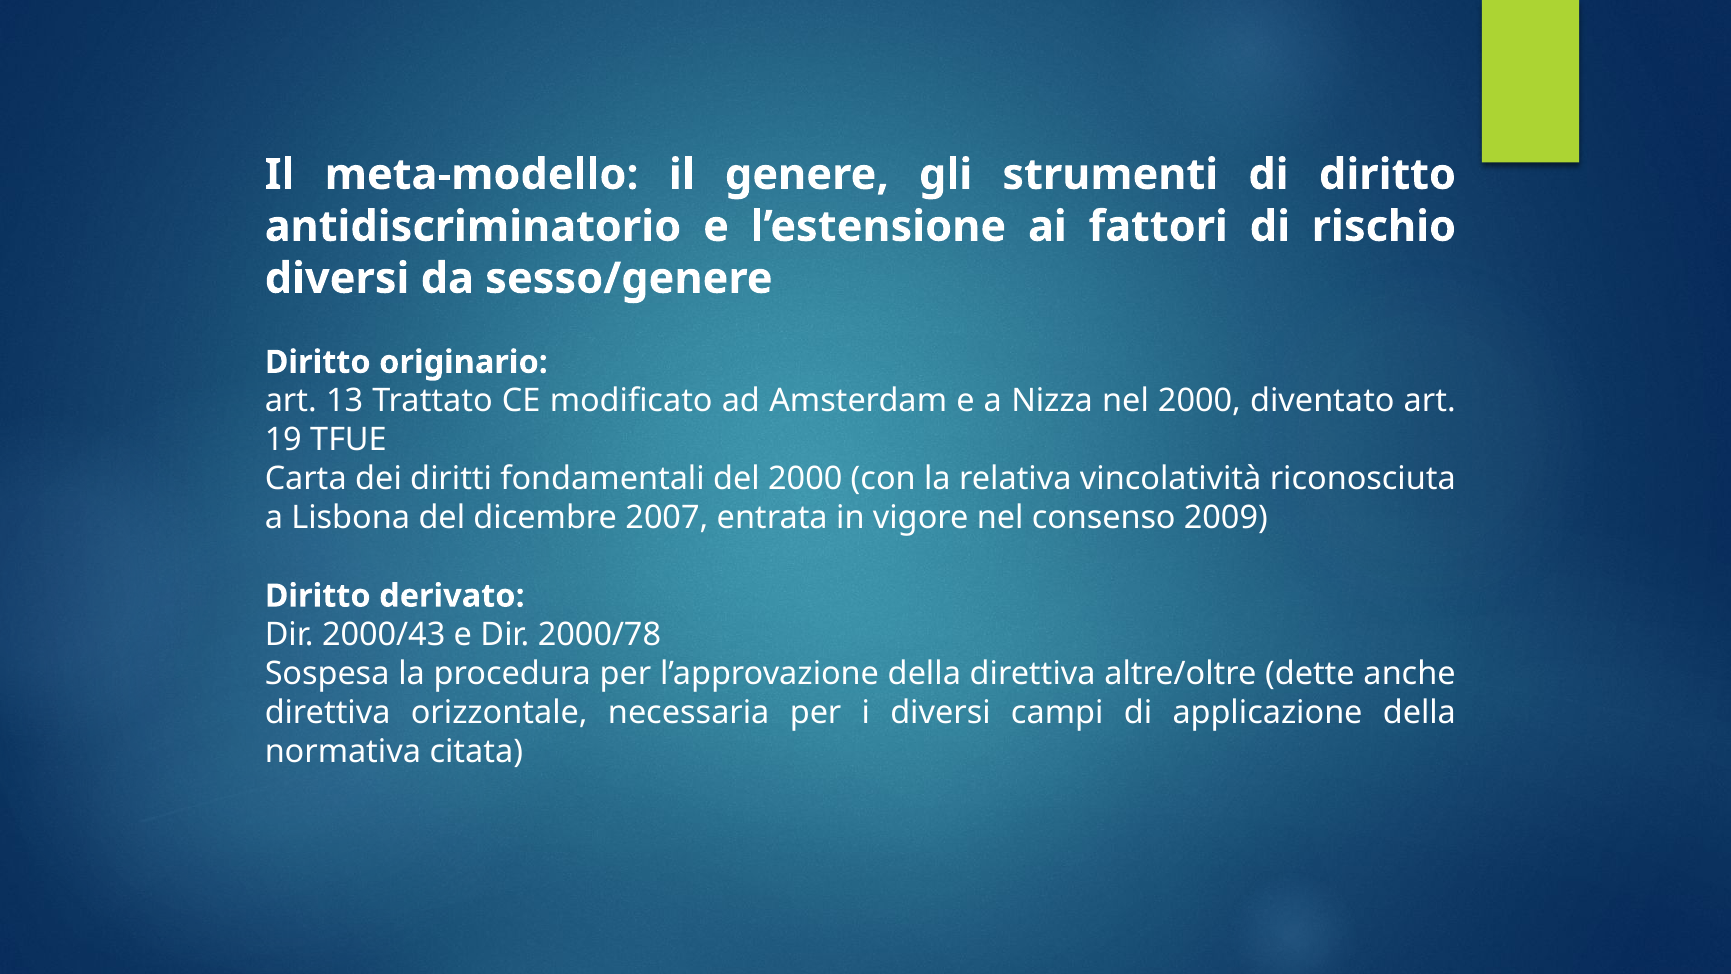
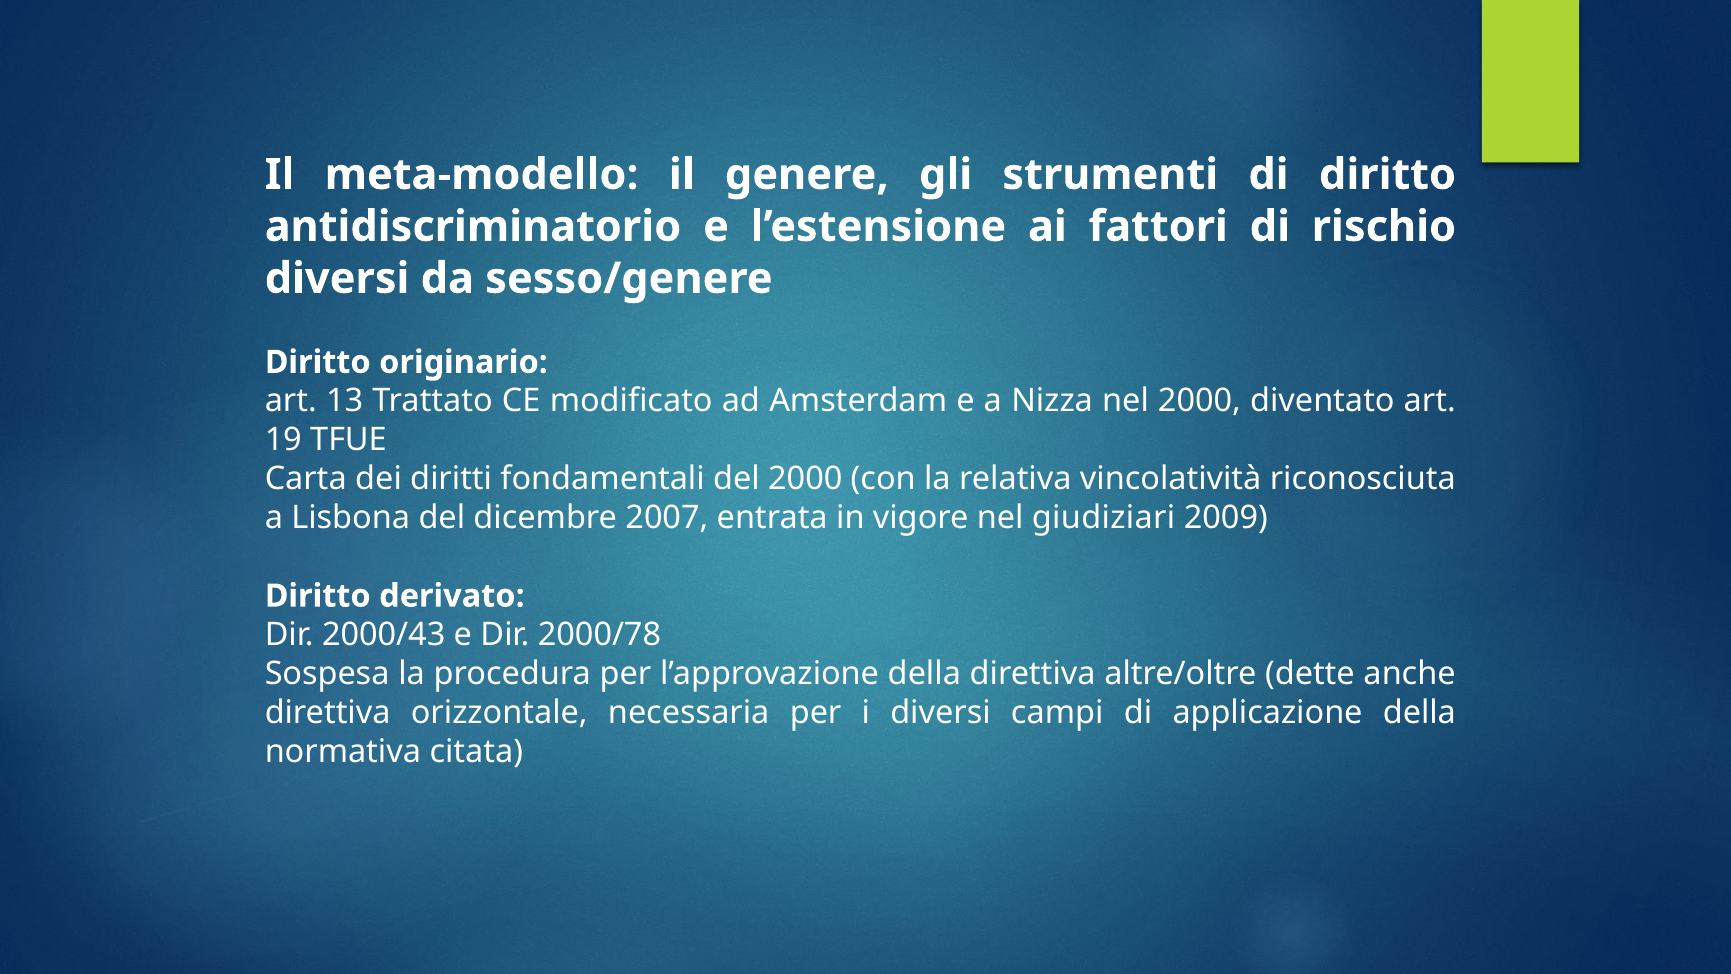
consenso: consenso -> giudiziari
